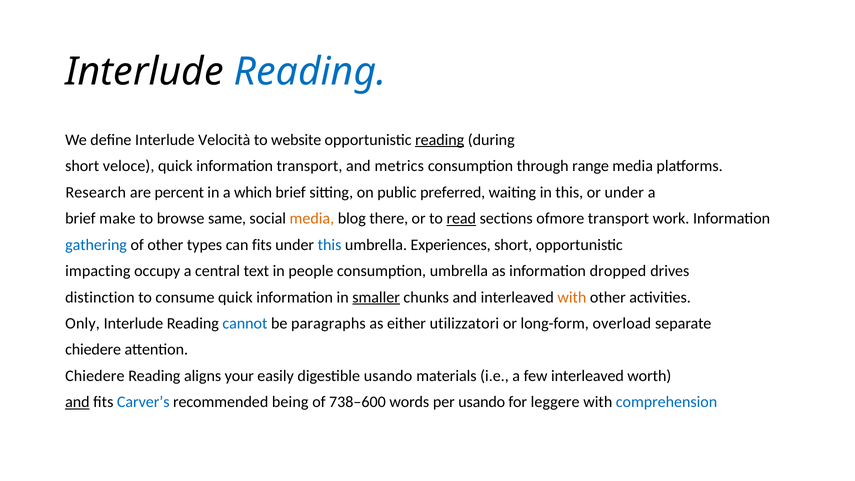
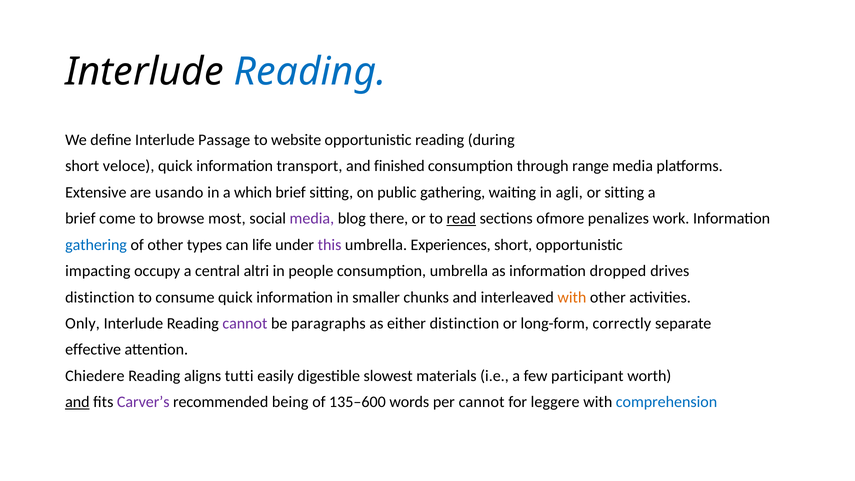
Velocità: Velocità -> Passage
reading at (440, 140) underline: present -> none
metrics: metrics -> finished
Research: Research -> Extensive
percent: percent -> usando
public preferred: preferred -> gathering
in this: this -> agli
or under: under -> sitting
make: make -> come
same: same -> most
media at (312, 218) colour: orange -> purple
ofmore transport: transport -> penalizes
can fits: fits -> life
this at (330, 245) colour: blue -> purple
text: text -> altri
smaller underline: present -> none
cannot at (245, 323) colour: blue -> purple
either utilizzatori: utilizzatori -> distinction
overload: overload -> correctly
chiedere at (93, 350): chiedere -> effective
your: your -> tutti
digestible usando: usando -> slowest
few interleaved: interleaved -> participant
Carver’s colour: blue -> purple
738–600: 738–600 -> 135–600
per usando: usando -> cannot
